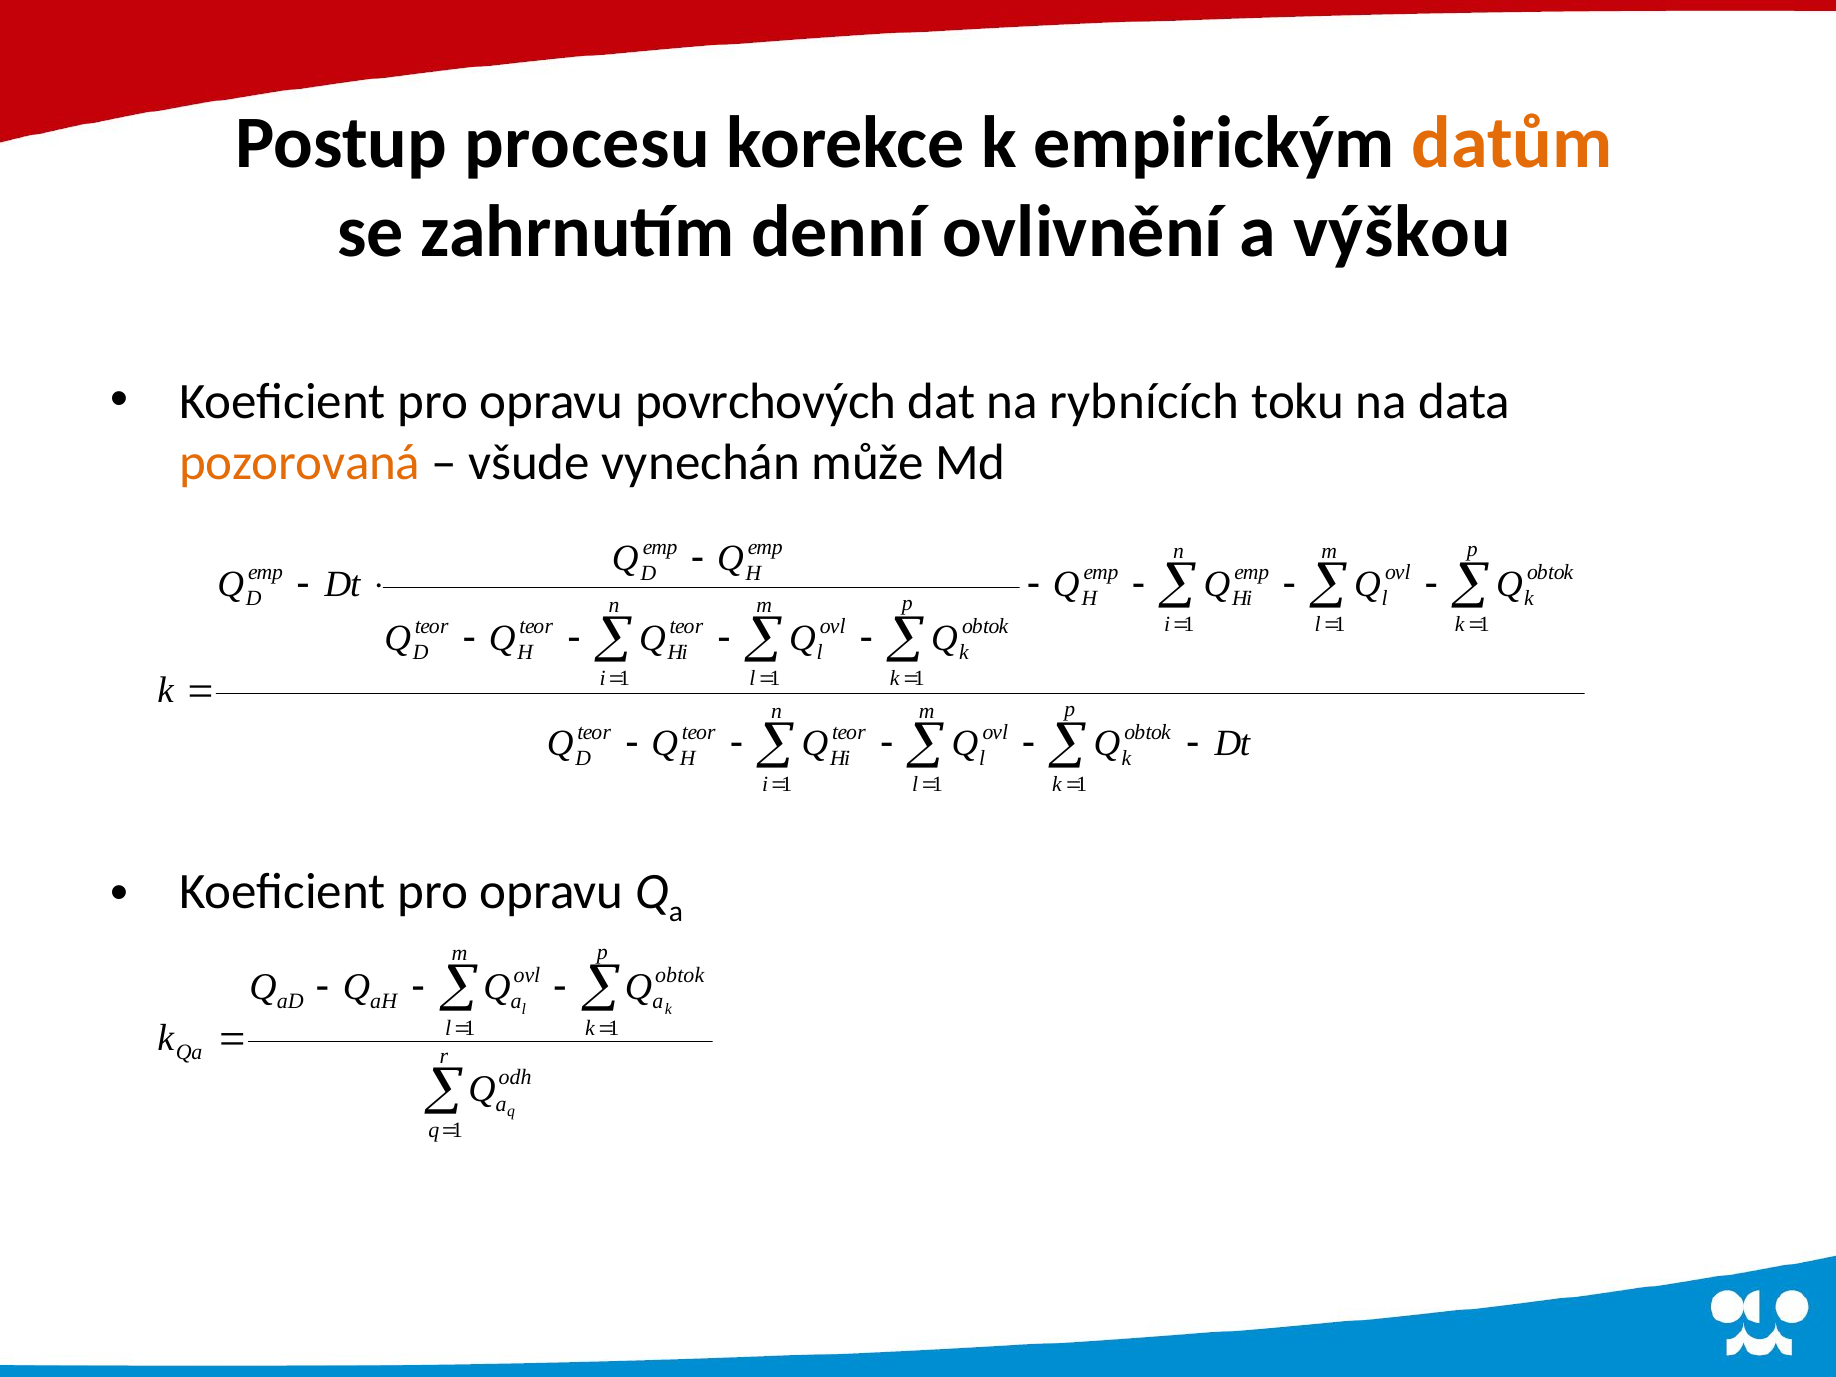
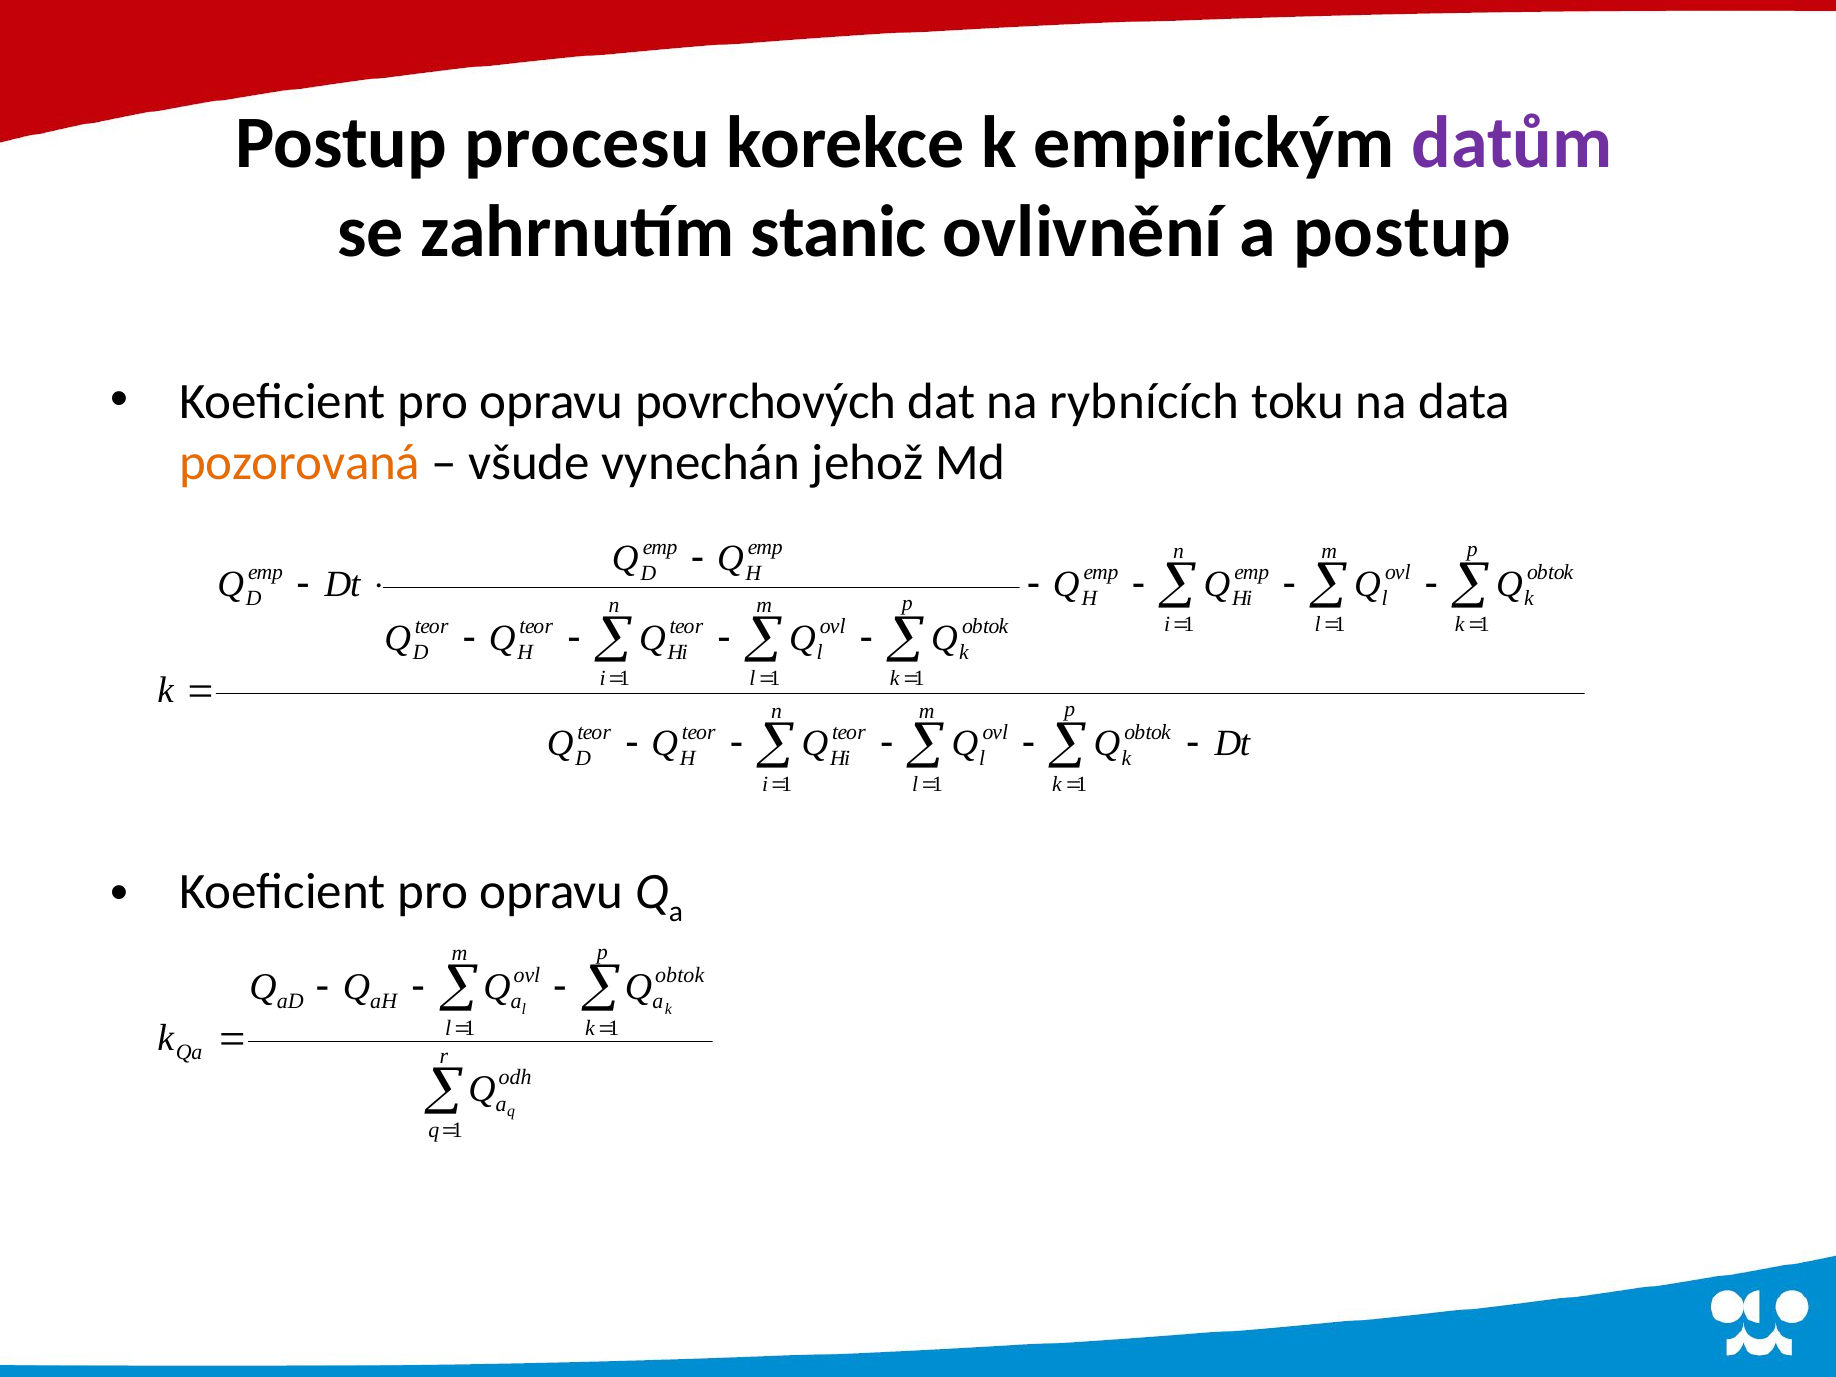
datům colour: orange -> purple
denní: denní -> stanic
a výškou: výškou -> postup
může: může -> jehož
